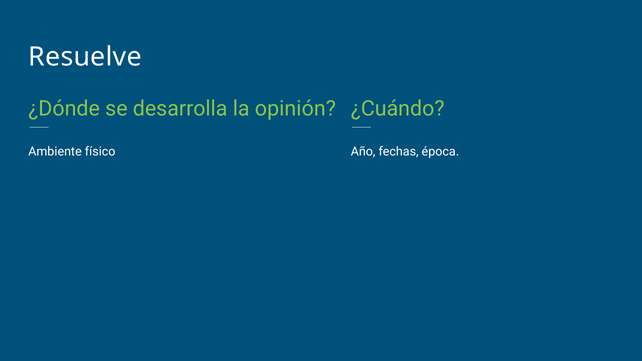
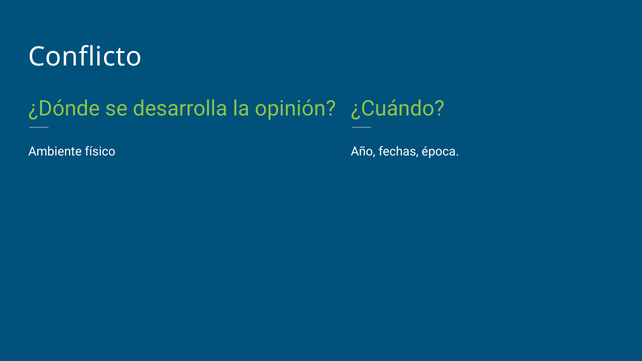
Resuelve: Resuelve -> Conflicto
